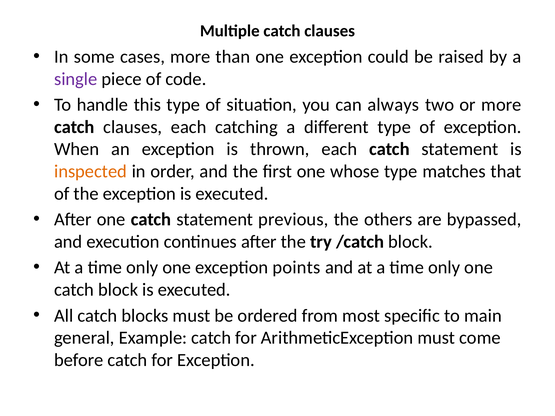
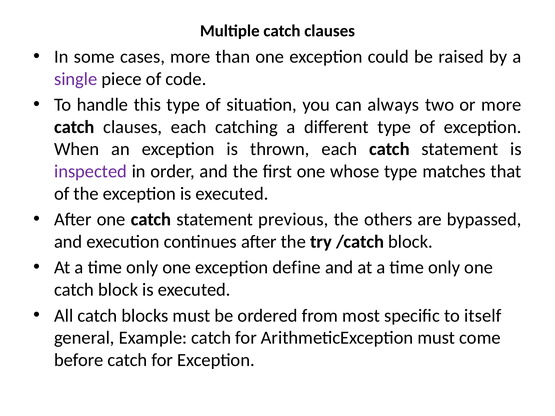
inspected colour: orange -> purple
points: points -> define
main: main -> itself
